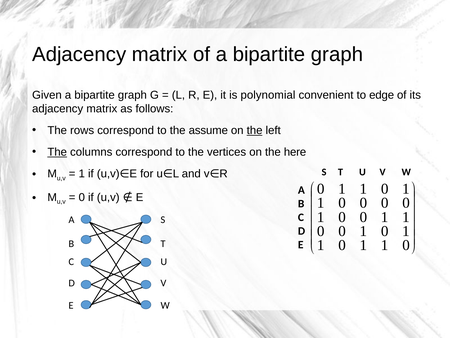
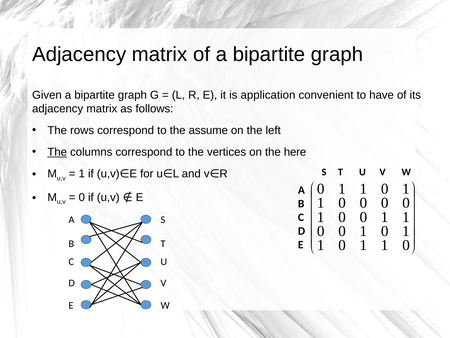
polynomial: polynomial -> application
edge: edge -> have
the at (255, 130) underline: present -> none
